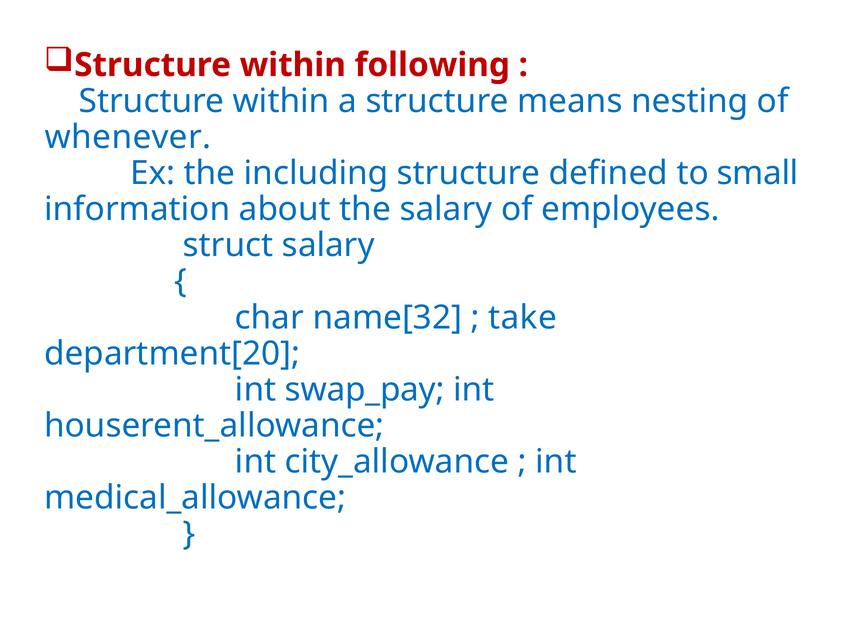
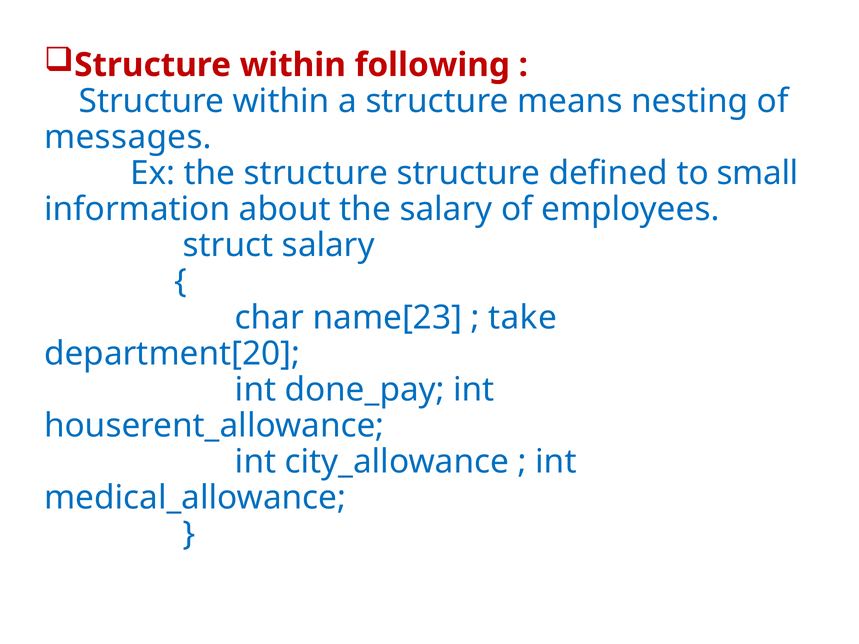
whenever: whenever -> messages
the including: including -> structure
name[32: name[32 -> name[23
swap_pay: swap_pay -> done_pay
